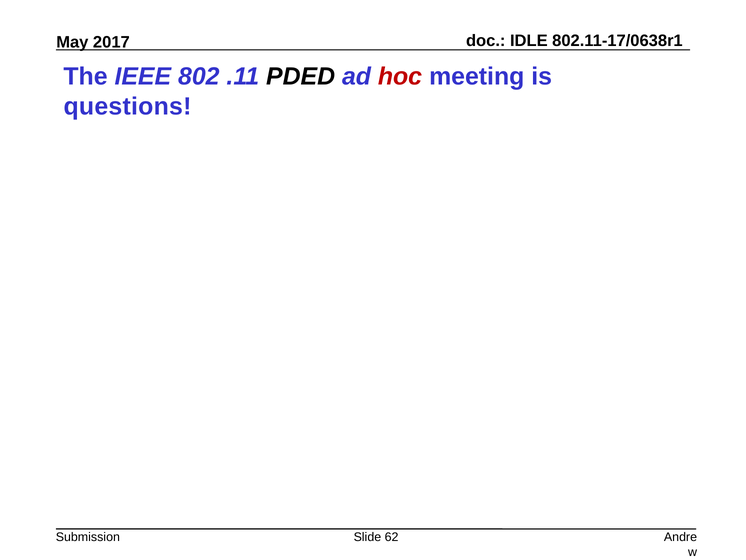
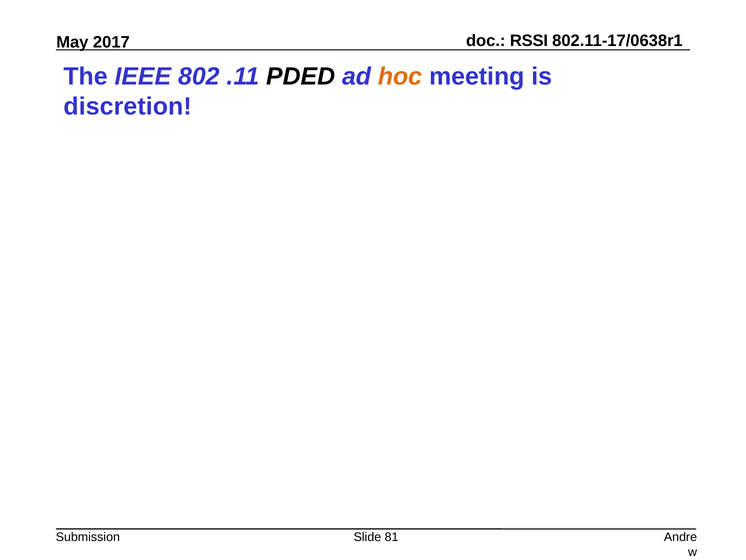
IDLE: IDLE -> RSSI
hoc colour: red -> orange
questions: questions -> discretion
62: 62 -> 81
